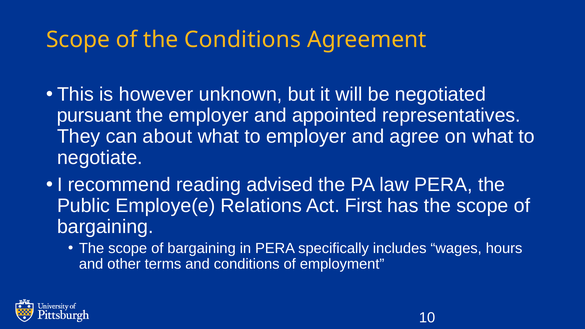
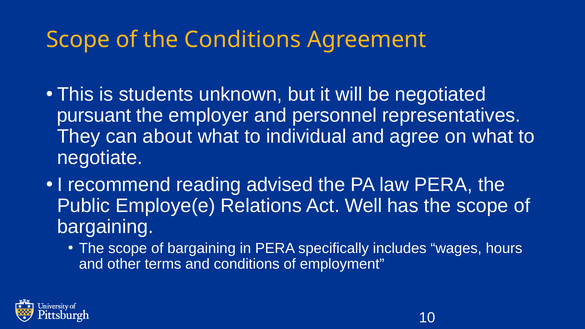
however: however -> students
appointed: appointed -> personnel
to employer: employer -> individual
First: First -> Well
